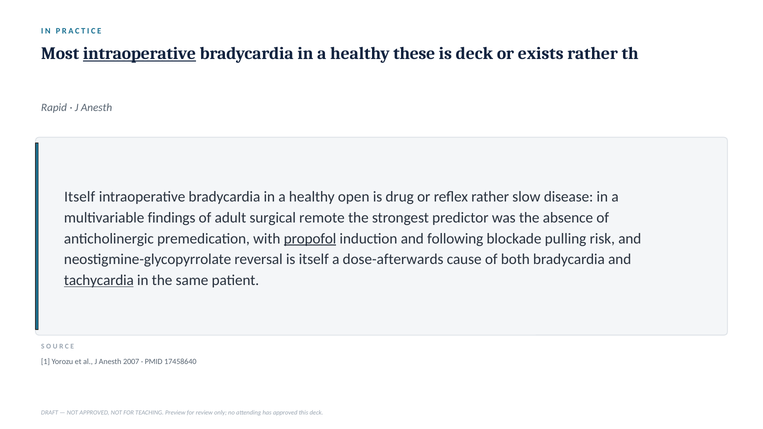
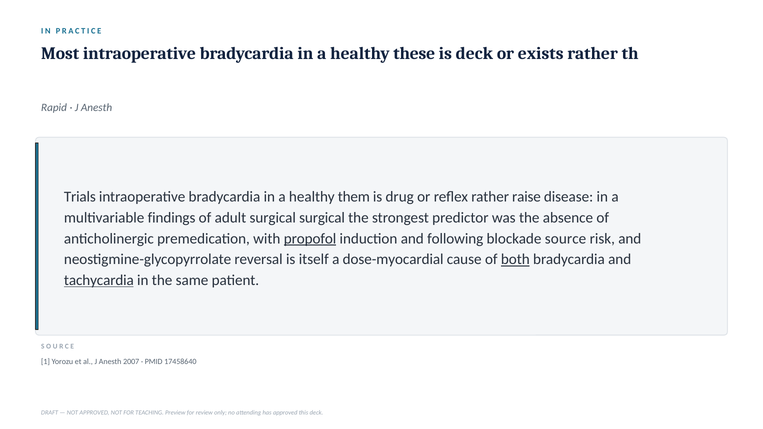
intraoperative at (139, 53) underline: present -> none
Itself at (80, 197): Itself -> Trials
open: open -> them
slow: slow -> raise
surgical remote: remote -> surgical
blockade pulling: pulling -> source
dose-afterwards: dose-afterwards -> dose-myocardial
both underline: none -> present
